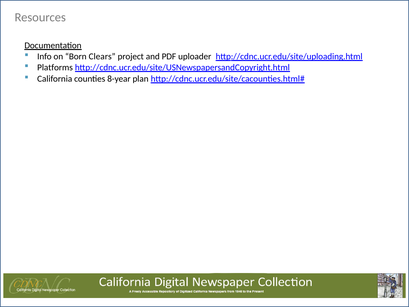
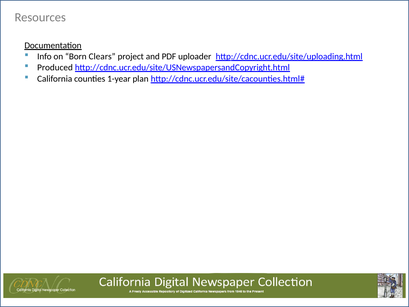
Platforms: Platforms -> Produced
8-year: 8-year -> 1-year
